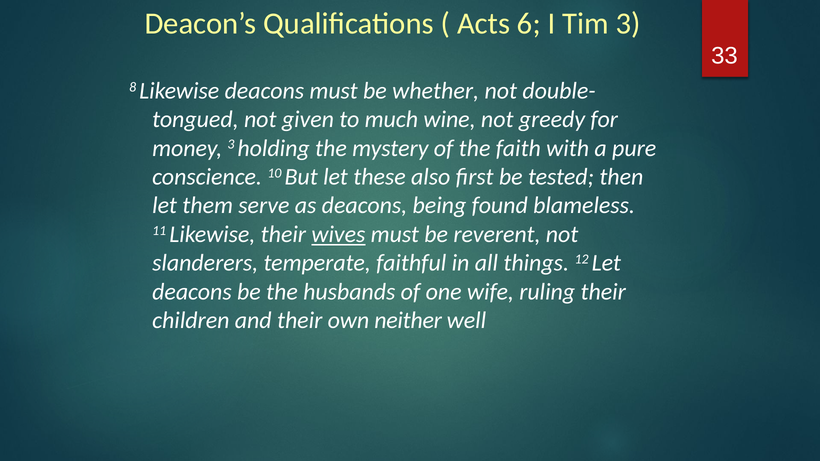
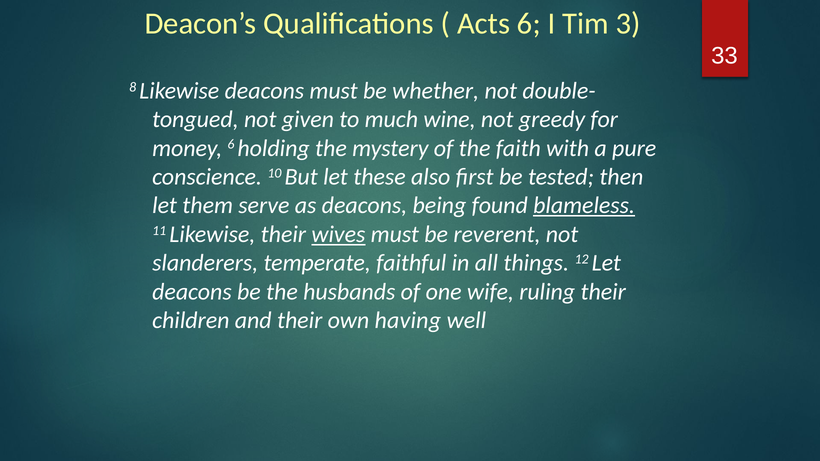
money 3: 3 -> 6
blameless underline: none -> present
neither: neither -> having
